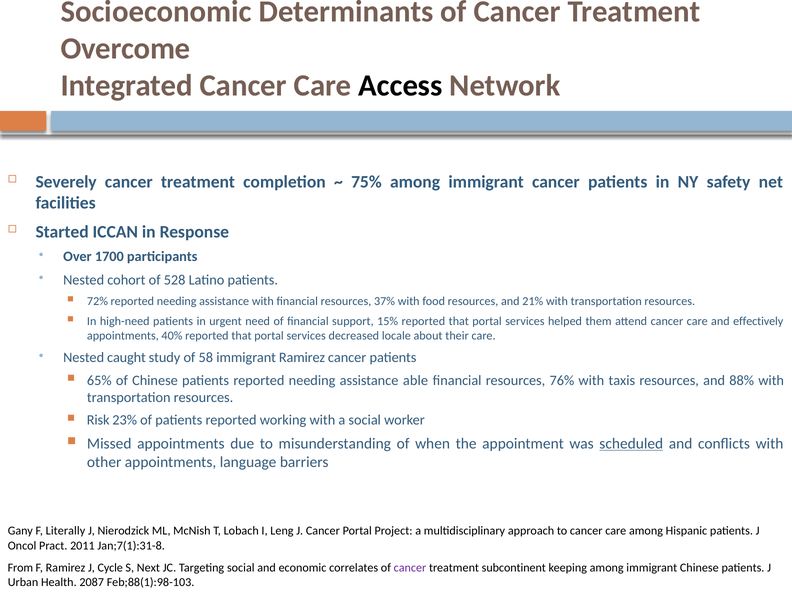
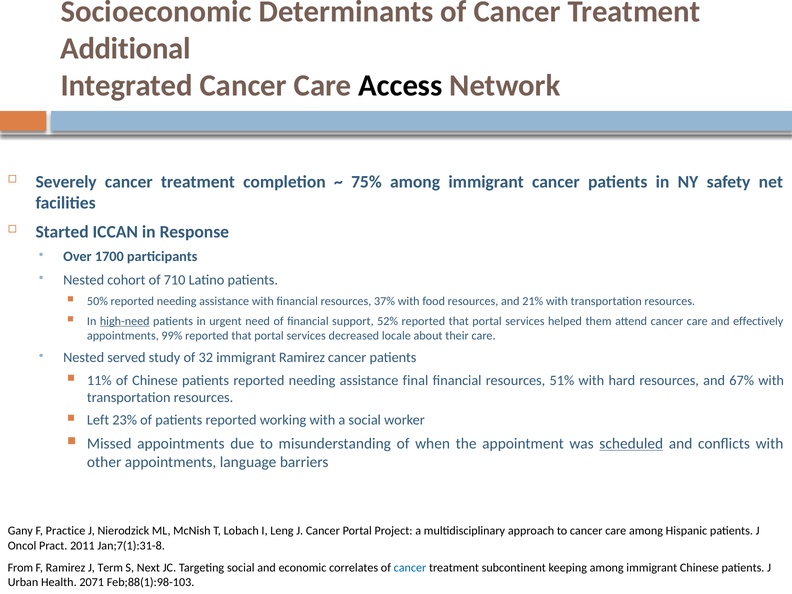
Overcome: Overcome -> Additional
528: 528 -> 710
72%: 72% -> 50%
high-need underline: none -> present
15%: 15% -> 52%
40%: 40% -> 99%
caught: caught -> served
58: 58 -> 32
65%: 65% -> 11%
able: able -> final
76%: 76% -> 51%
taxis: taxis -> hard
88%: 88% -> 67%
Risk: Risk -> Left
Literally: Literally -> Practice
Cycle: Cycle -> Term
cancer at (410, 568) colour: purple -> blue
2087: 2087 -> 2071
